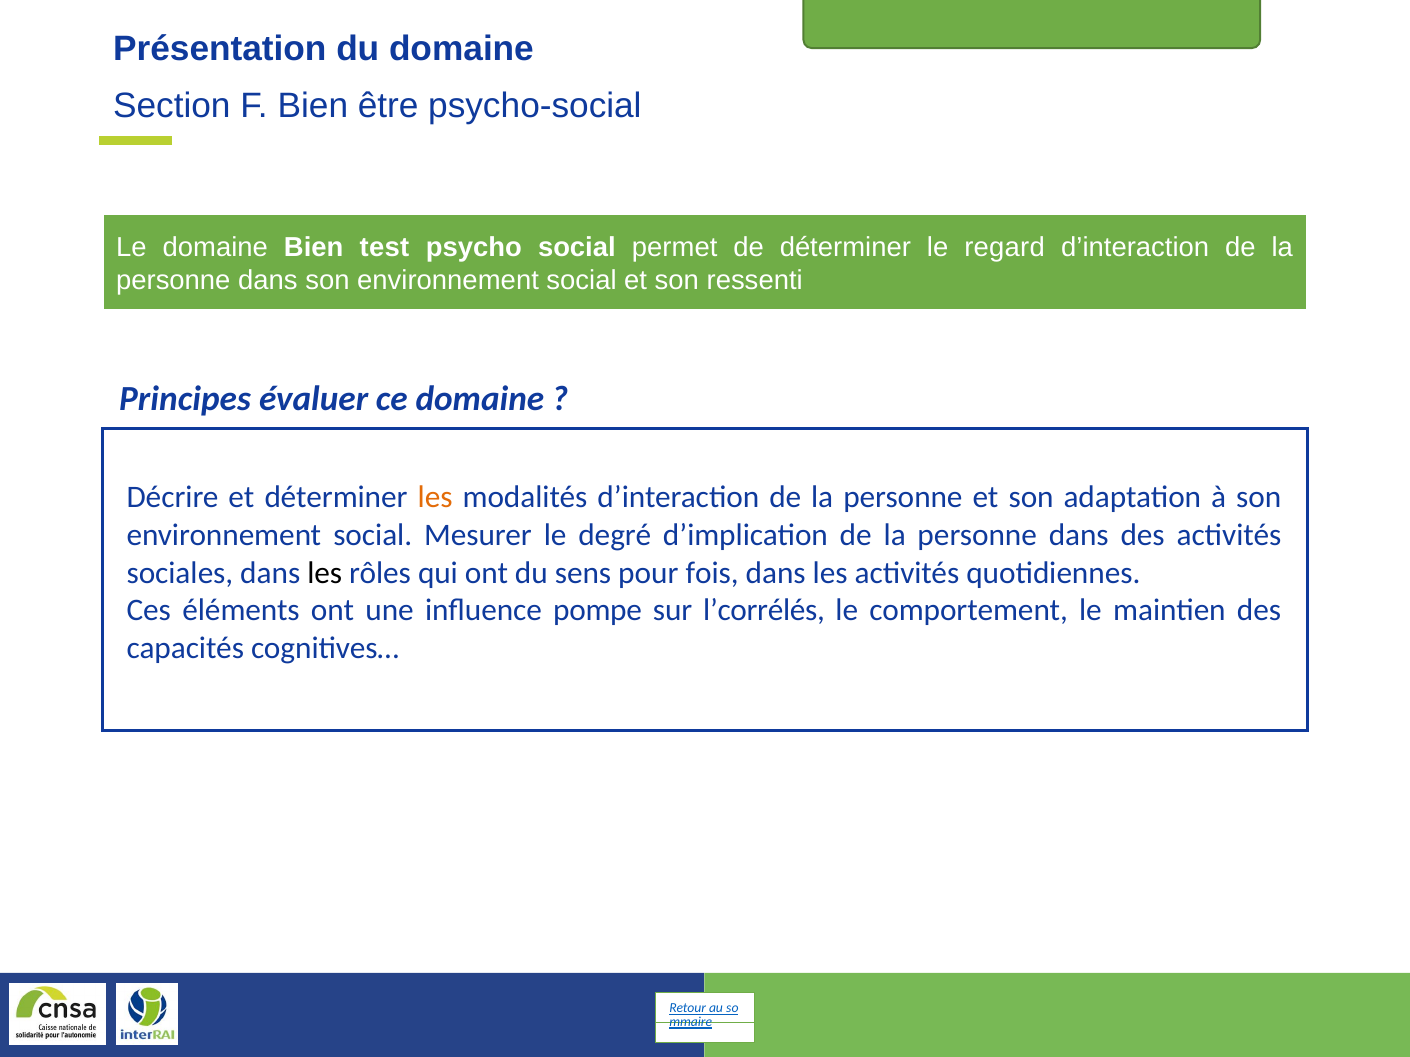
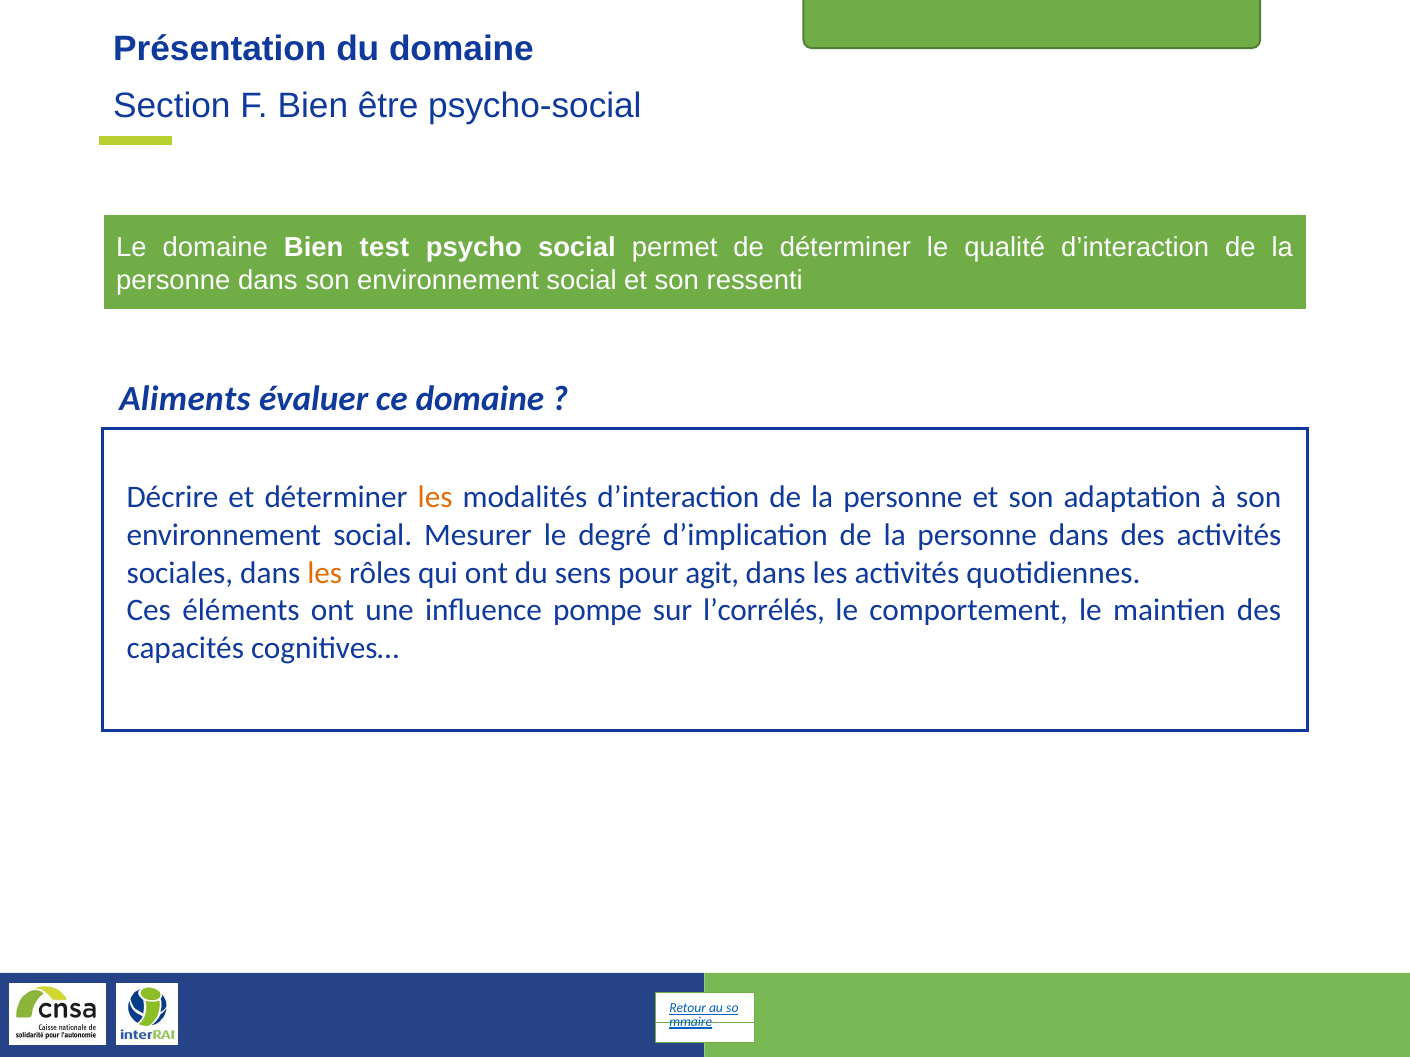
regard: regard -> qualité
Principes: Principes -> Aliments
les at (325, 573) colour: black -> orange
fois: fois -> agit
